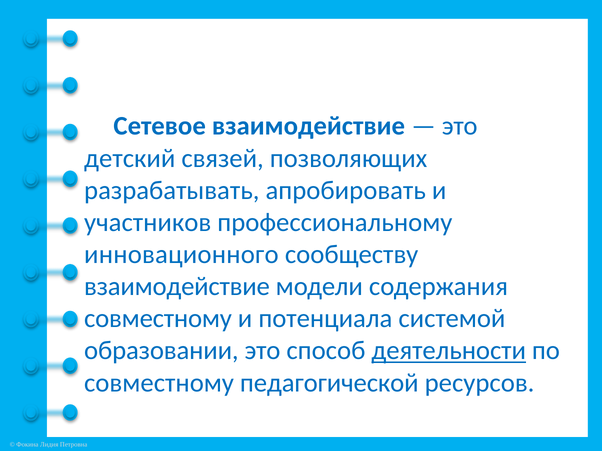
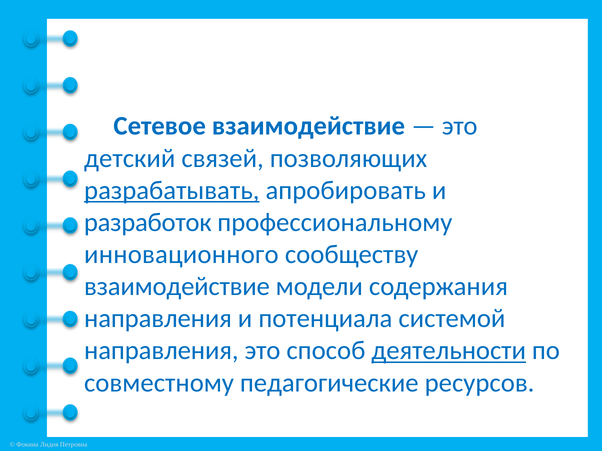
разрабатывать underline: none -> present
участников: участников -> разработок
совместному at (158, 319): совместному -> направления
образовании at (161, 351): образовании -> направления
педагогической: педагогической -> педагогические
